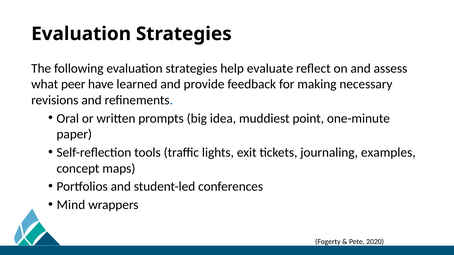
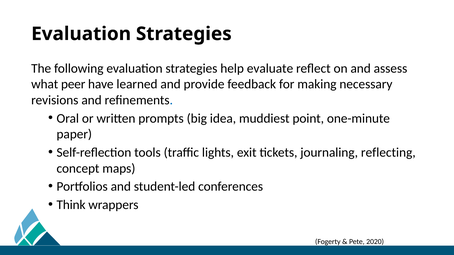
examples: examples -> reflecting
Mind: Mind -> Think
